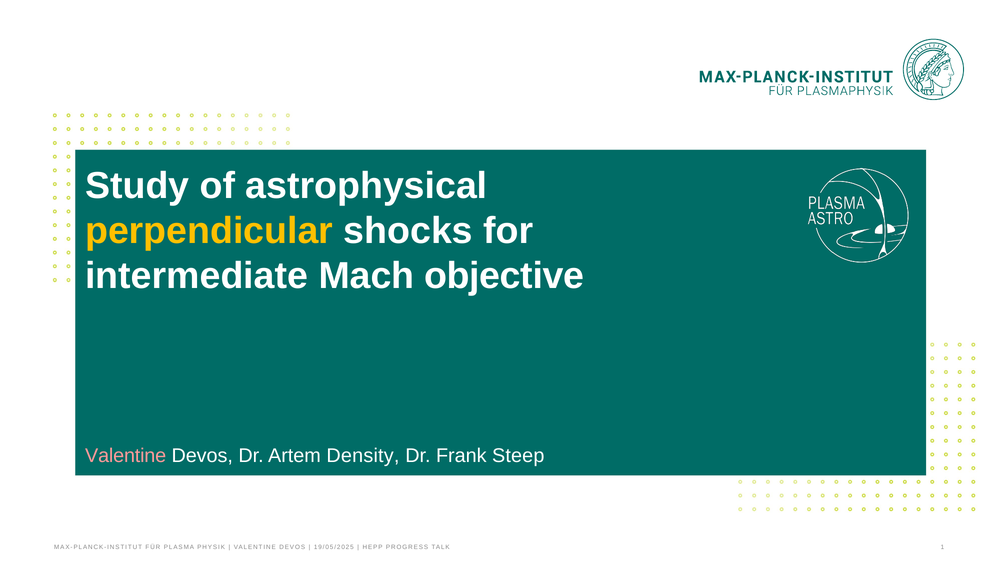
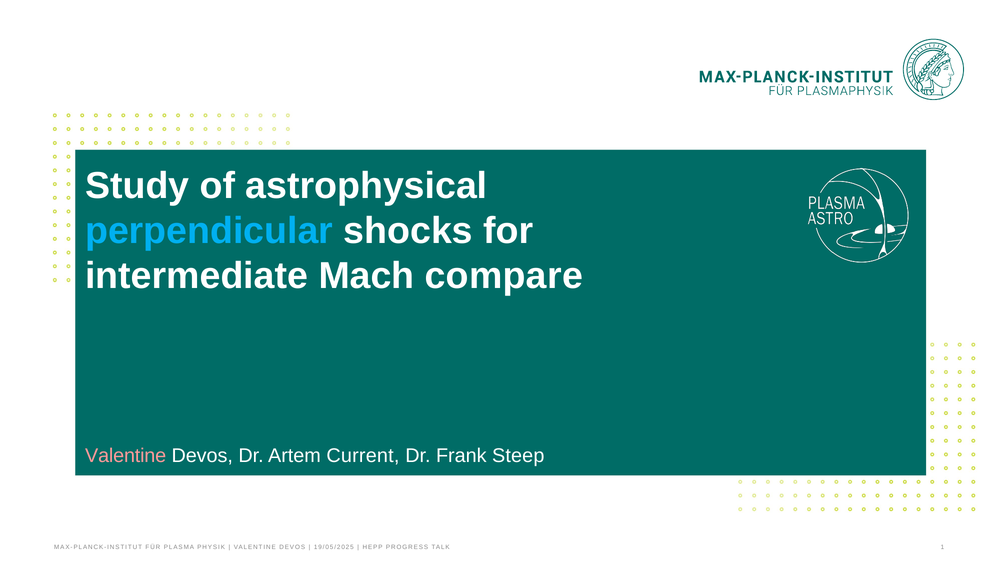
perpendicular colour: yellow -> light blue
objective: objective -> compare
Density: Density -> Current
